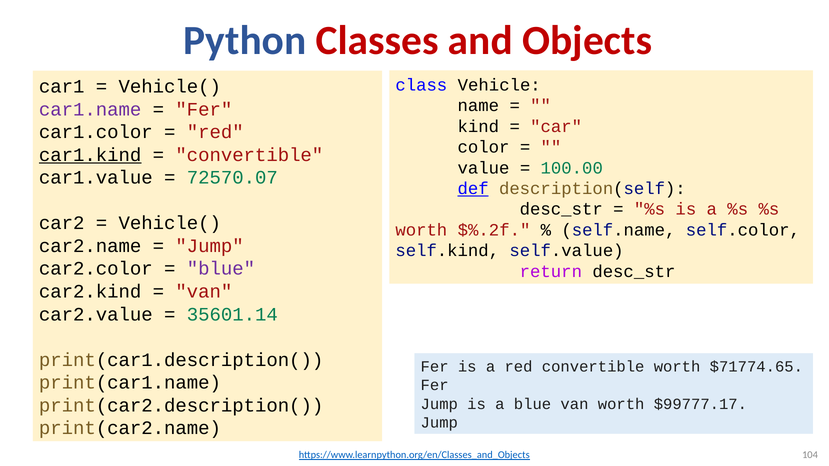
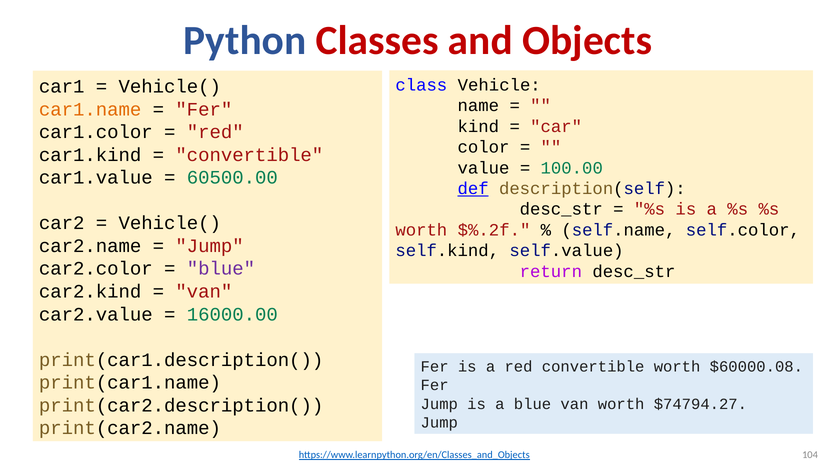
car1.name colour: purple -> orange
car1.kind underline: present -> none
72570.07: 72570.07 -> 60500.00
35601.14: 35601.14 -> 16000.00
$71774.65: $71774.65 -> $60000.08
$99777.17: $99777.17 -> $74794.27
